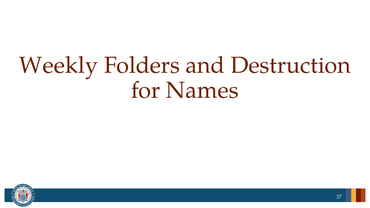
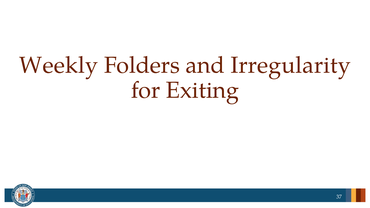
Destruction: Destruction -> Irregularity
Names: Names -> Exiting
